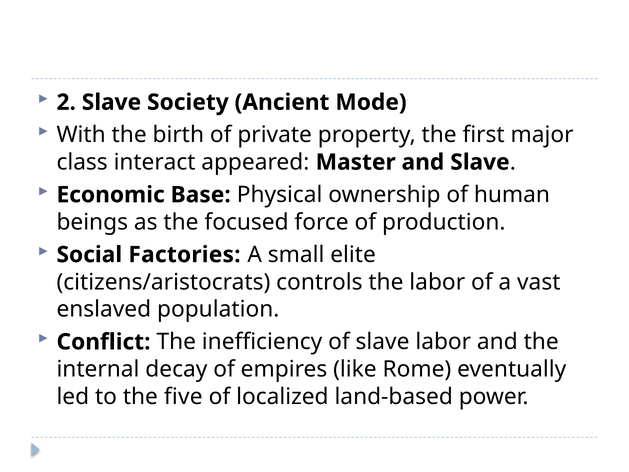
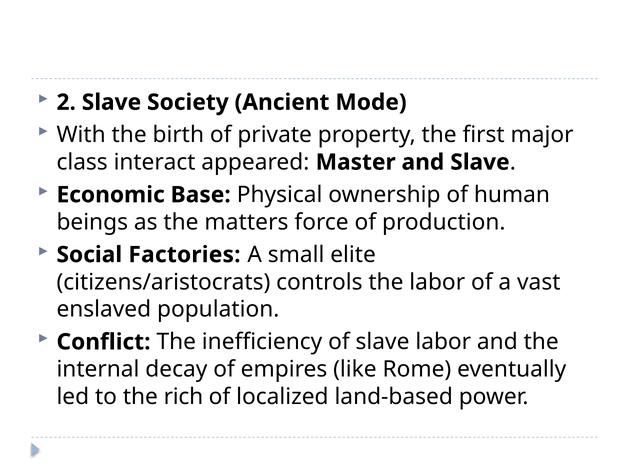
focused: focused -> matters
five: five -> rich
